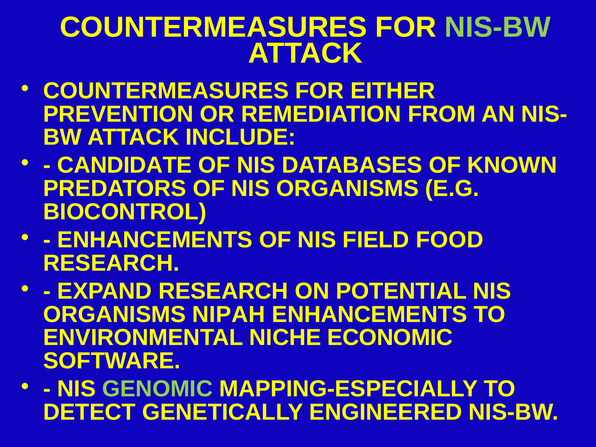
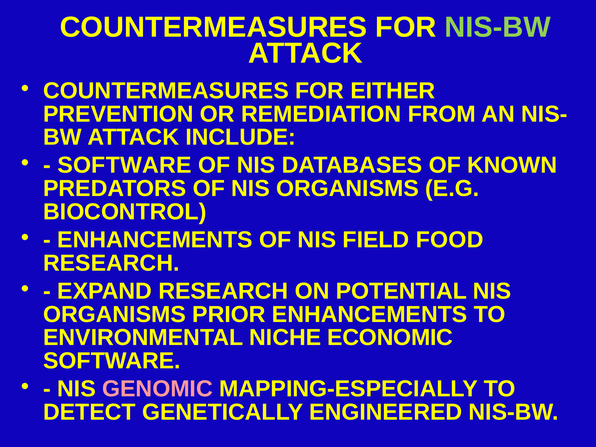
CANDIDATE at (125, 165): CANDIDATE -> SOFTWARE
NIPAH: NIPAH -> PRIOR
GENOMIC colour: light green -> pink
